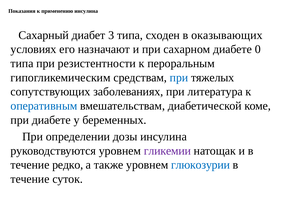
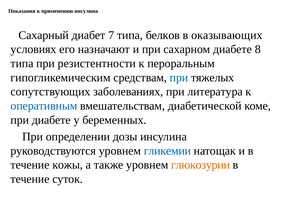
3: 3 -> 7
сходен: сходен -> белков
0: 0 -> 8
гликемии colour: purple -> blue
редко: редко -> кожы
глюкозурии colour: blue -> orange
